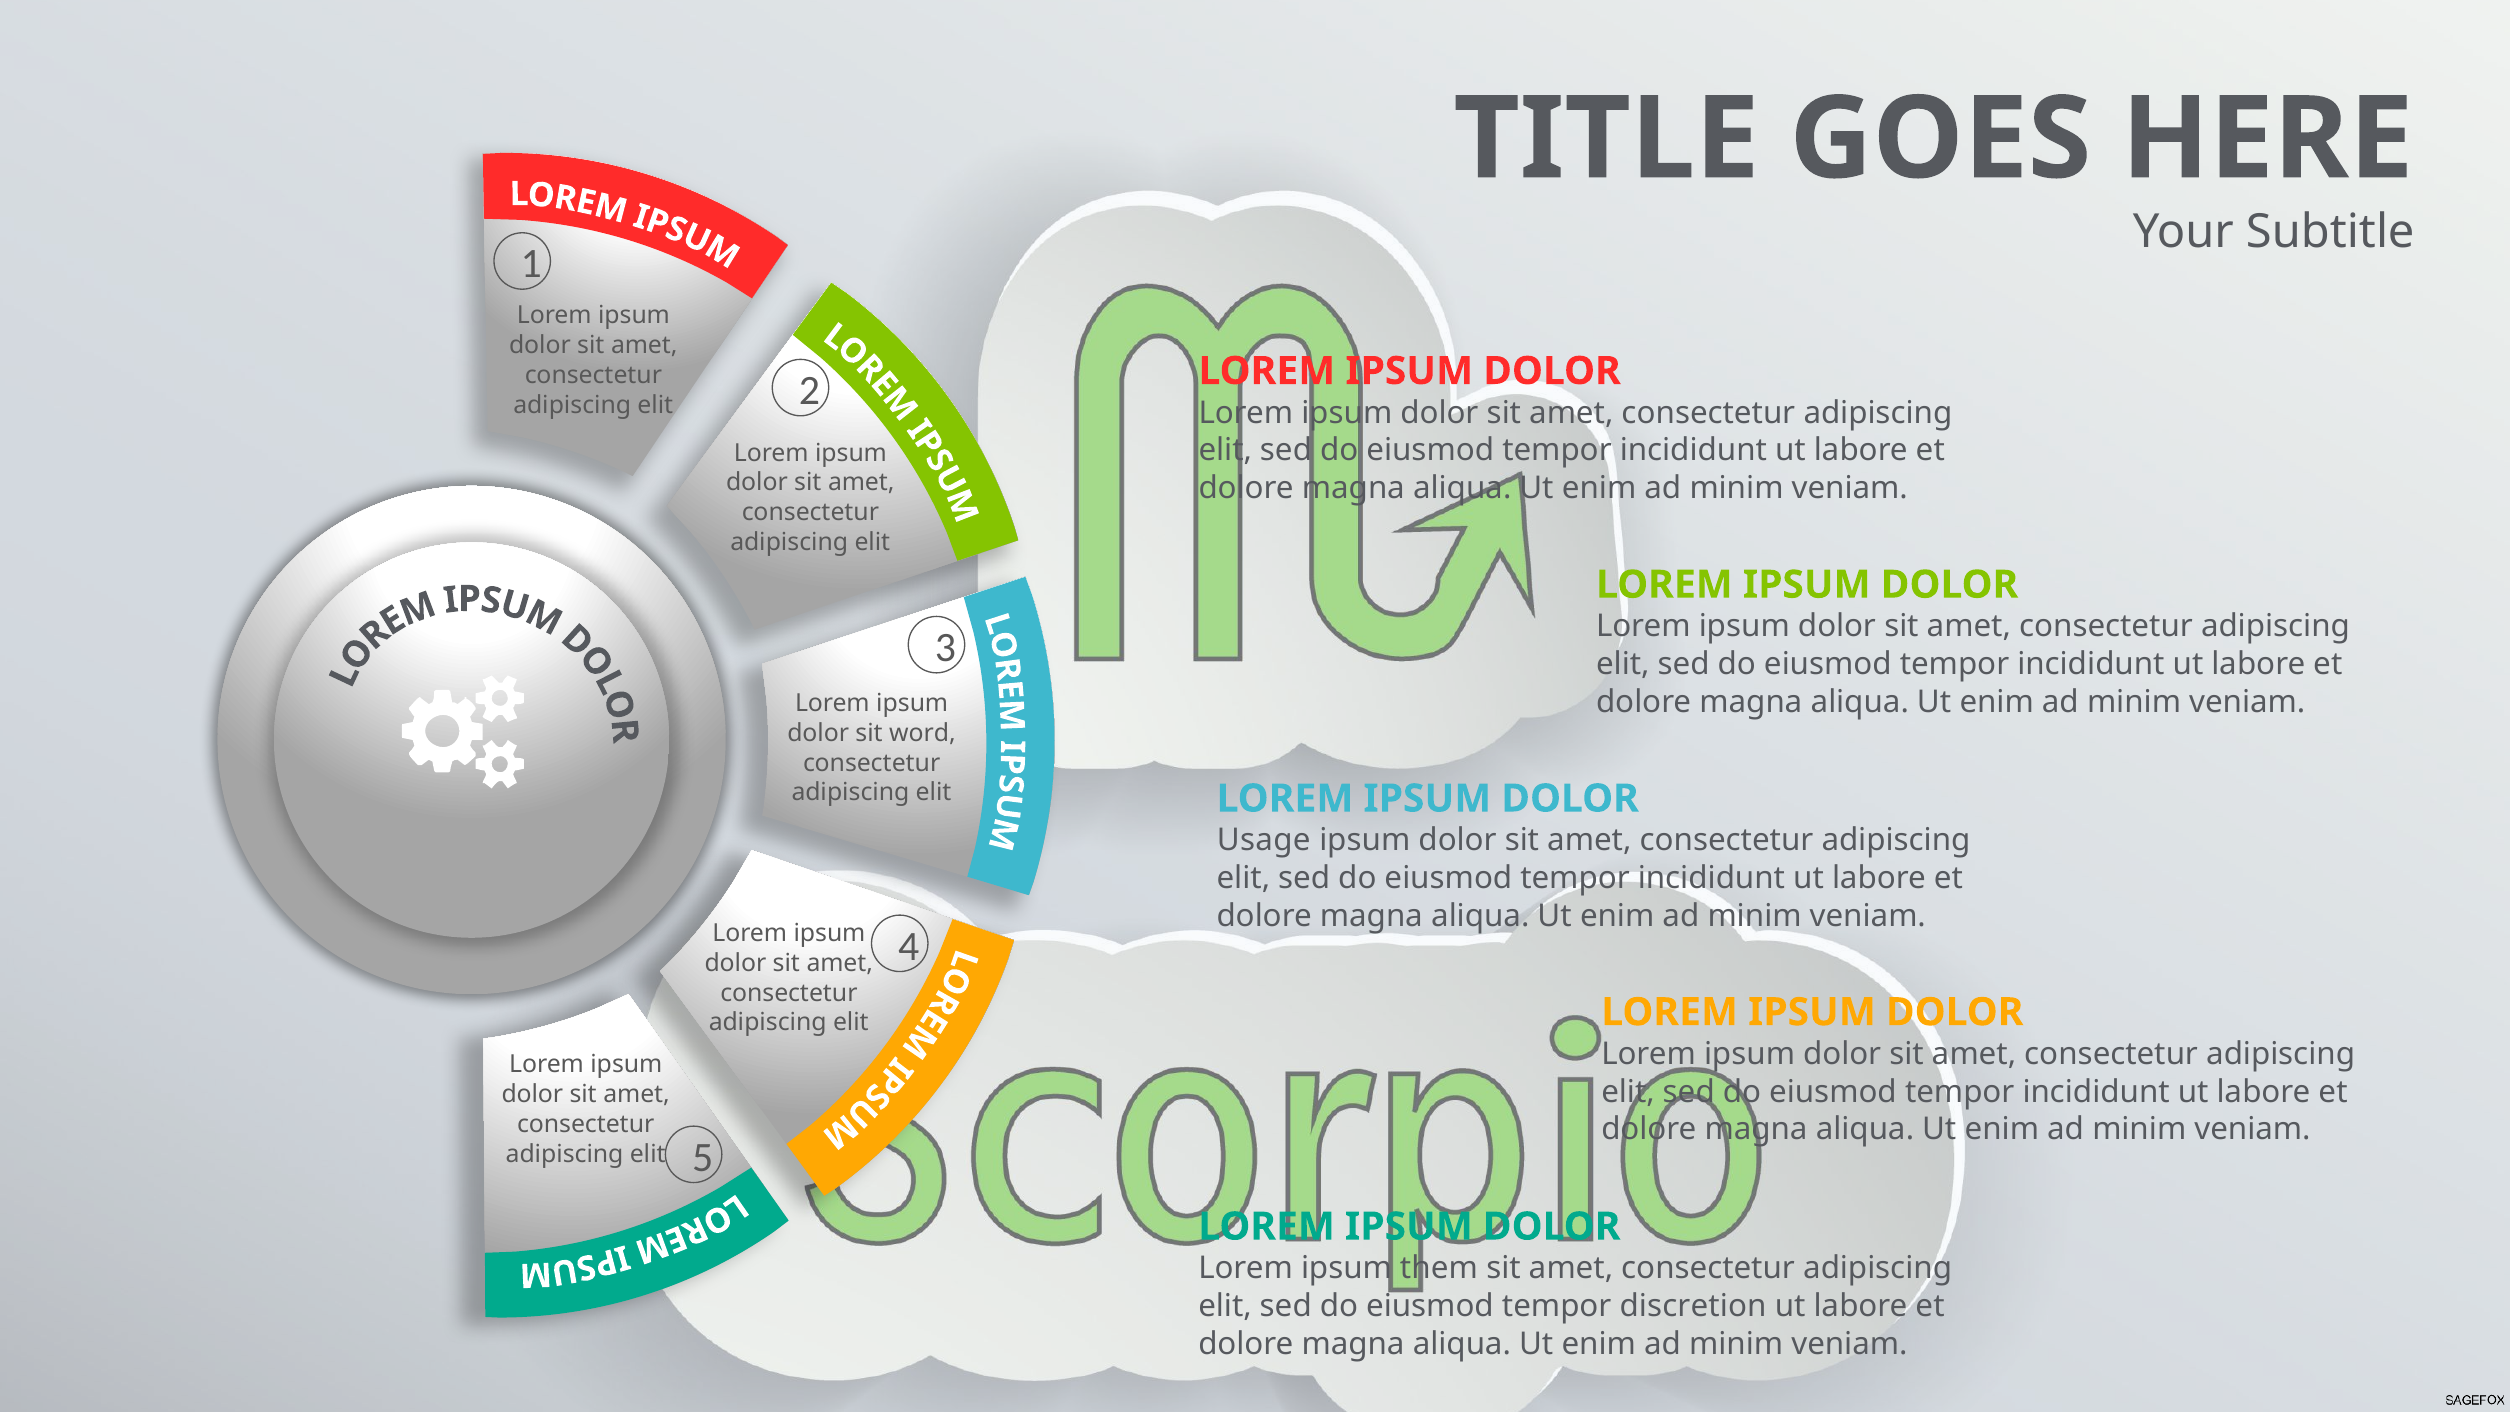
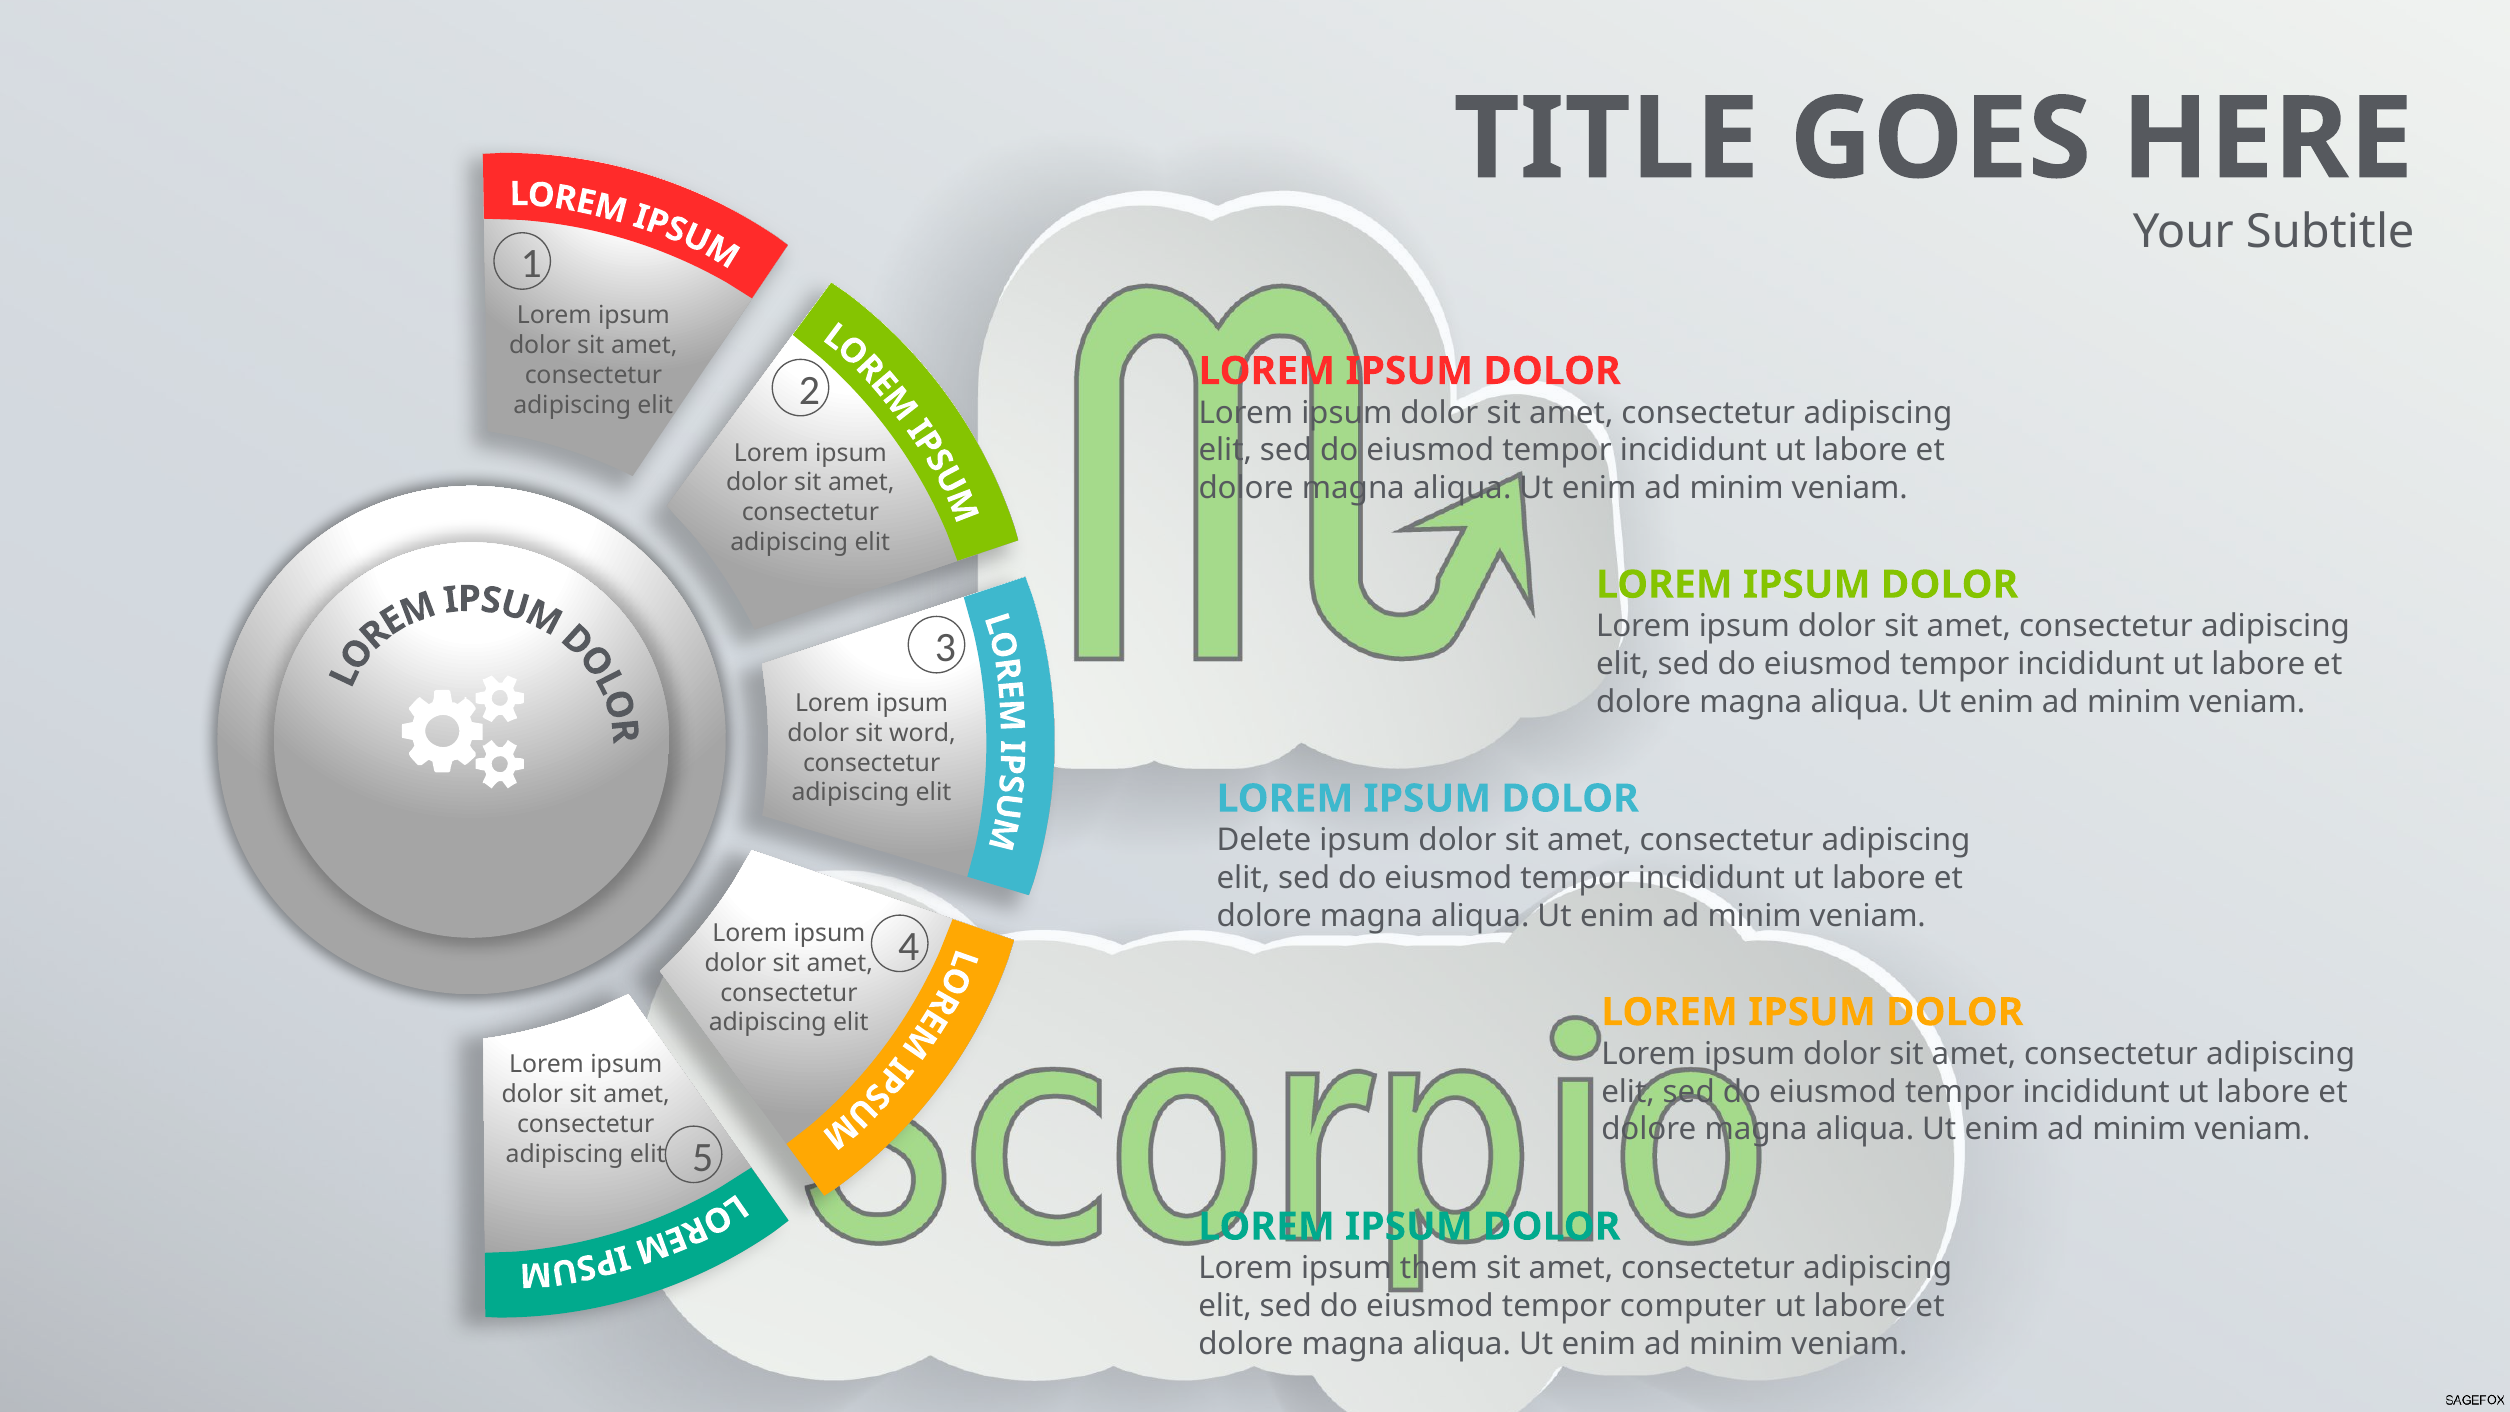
Usage: Usage -> Delete
discretion: discretion -> computer
